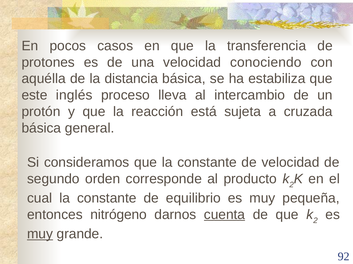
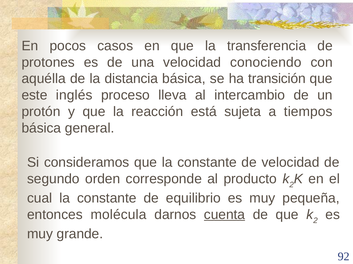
estabiliza: estabiliza -> transición
cruzada: cruzada -> tiempos
nitrógeno: nitrógeno -> molécula
muy at (40, 235) underline: present -> none
